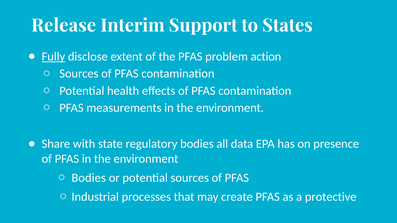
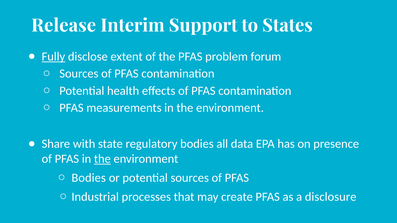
action: action -> forum
the at (102, 159) underline: none -> present
protective: protective -> disclosure
